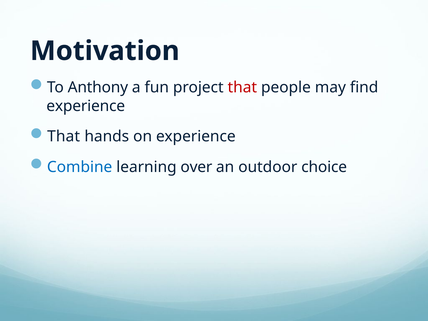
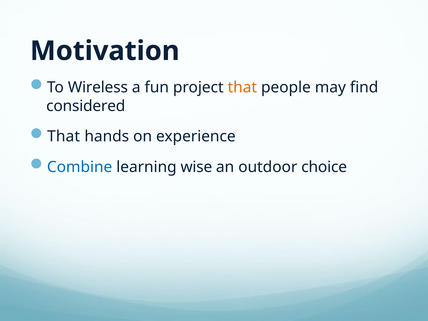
Anthony: Anthony -> Wireless
that at (242, 87) colour: red -> orange
experience at (86, 106): experience -> considered
over: over -> wise
